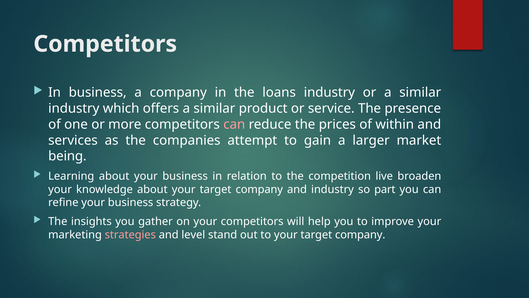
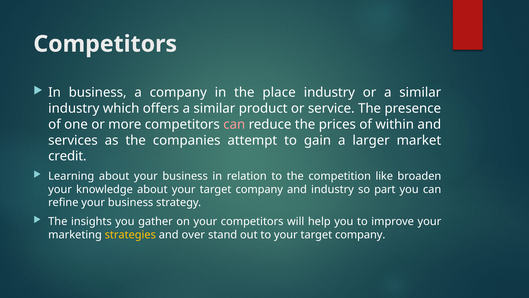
loans: loans -> place
being: being -> credit
live: live -> like
strategies colour: pink -> yellow
level: level -> over
